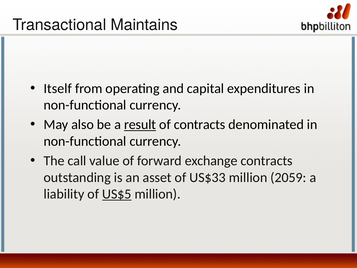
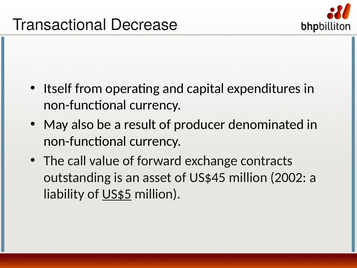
Maintains: Maintains -> Decrease
result underline: present -> none
of contracts: contracts -> producer
US$33: US$33 -> US$45
2059: 2059 -> 2002
